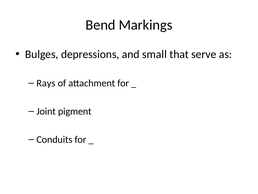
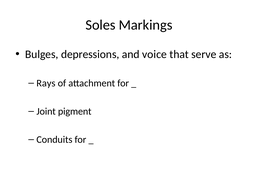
Bend: Bend -> Soles
small: small -> voice
